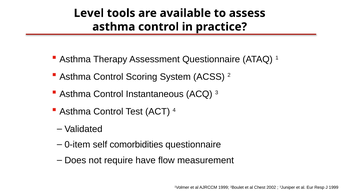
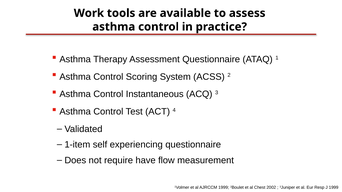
Level: Level -> Work
0-item: 0-item -> 1-item
comorbidities: comorbidities -> experiencing
